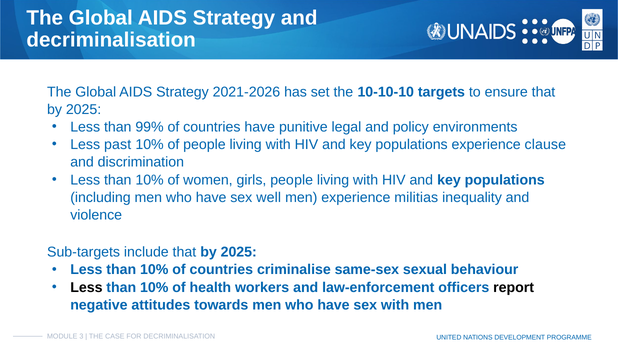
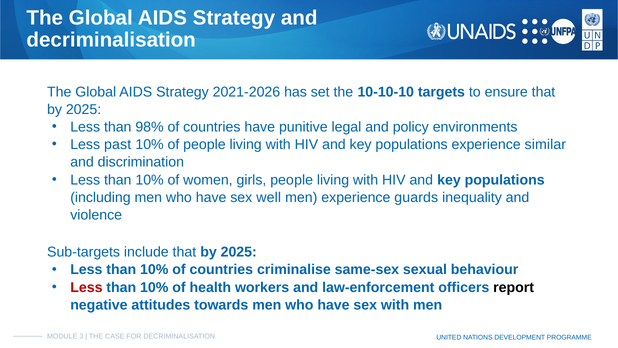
99%: 99% -> 98%
clause: clause -> similar
militias: militias -> guards
Less at (86, 287) colour: black -> red
